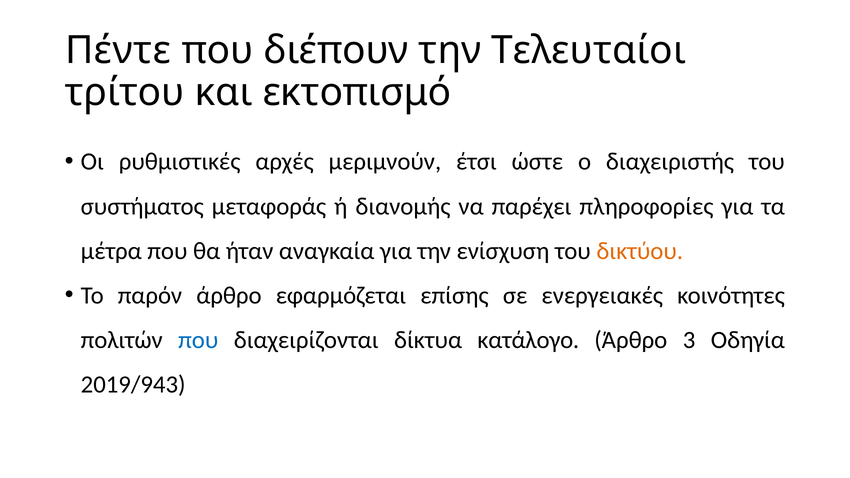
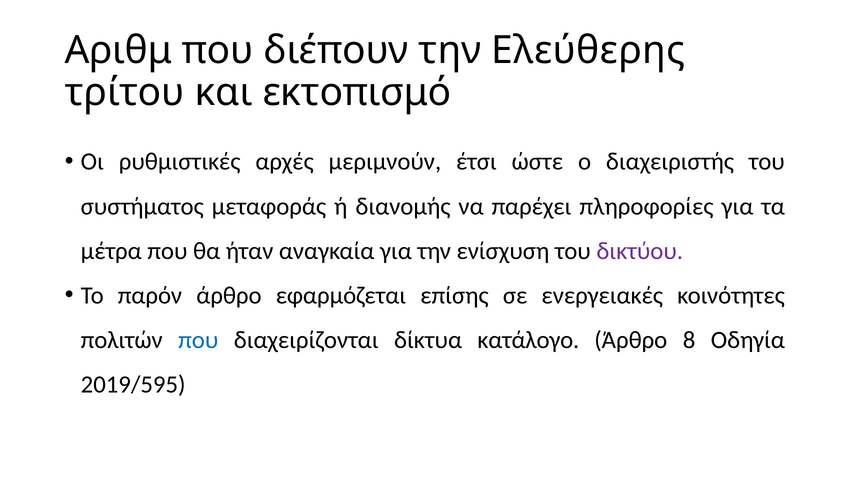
Πέντε: Πέντε -> Αριθμ
Τελευταίοι: Τελευταίοι -> Ελεύθερης
δικτύου colour: orange -> purple
3: 3 -> 8
2019/943: 2019/943 -> 2019/595
